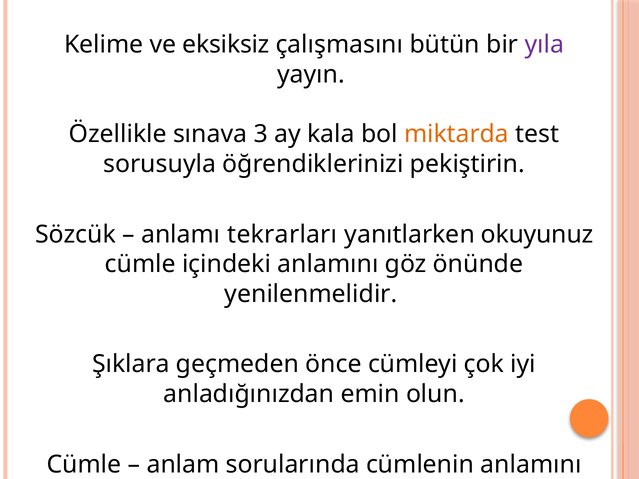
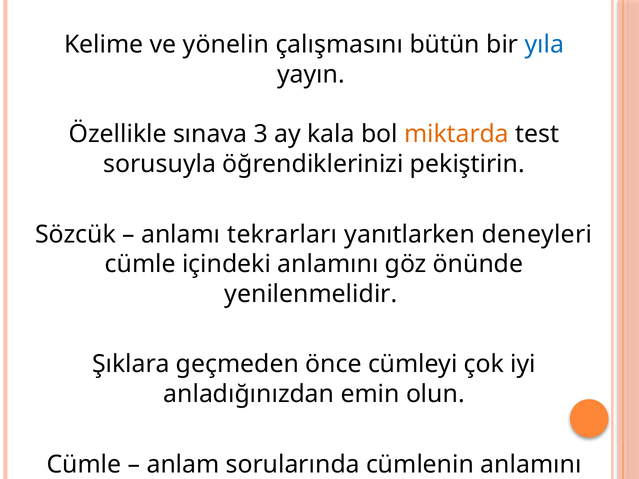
eksiksiz: eksiksiz -> yönelin
yıla colour: purple -> blue
okuyunuz: okuyunuz -> deneyleri
